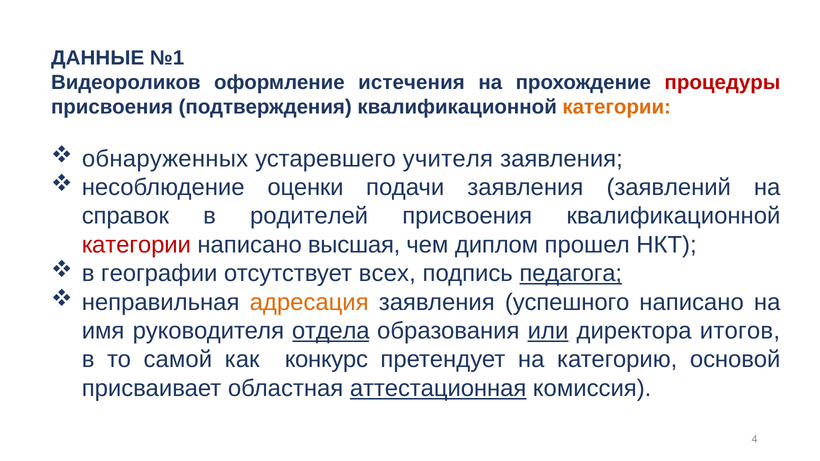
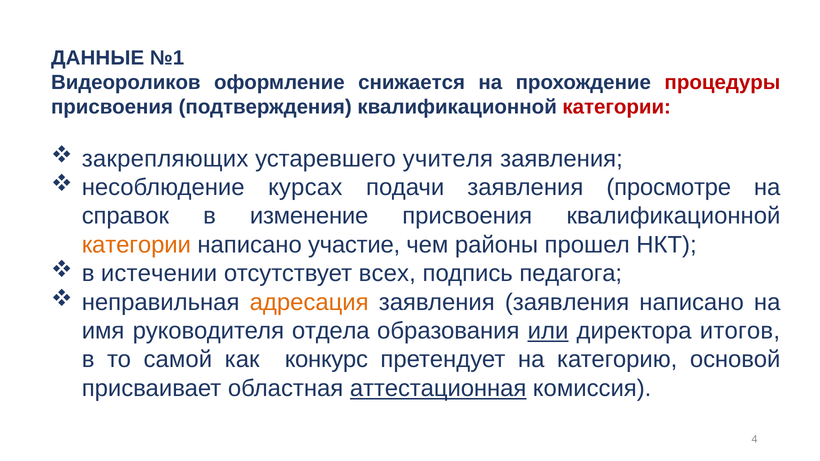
истечения: истечения -> снижается
категории at (617, 107) colour: orange -> red
обнаруженных: обнаруженных -> закрепляющих
оценки: оценки -> курсах
заявлений: заявлений -> просмотре
родителей: родителей -> изменение
категории at (136, 245) colour: red -> orange
высшая: высшая -> участие
диплом: диплом -> районы
географии: географии -> истечении
педагога underline: present -> none
заявления успешного: успешного -> заявления
отдела underline: present -> none
